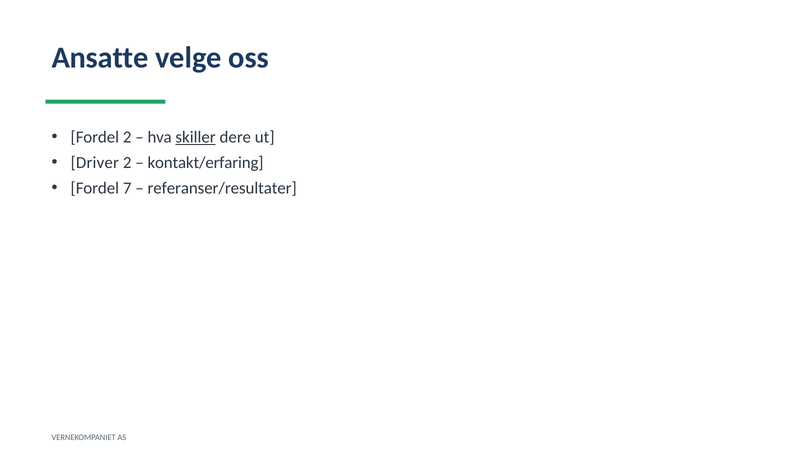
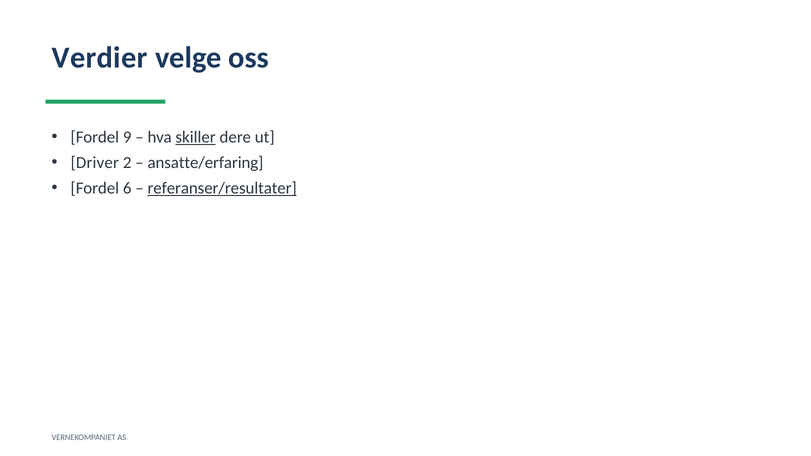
Ansatte: Ansatte -> Verdier
Fordel 2: 2 -> 9
kontakt/erfaring: kontakt/erfaring -> ansatte/erfaring
7: 7 -> 6
referanser/resultater underline: none -> present
